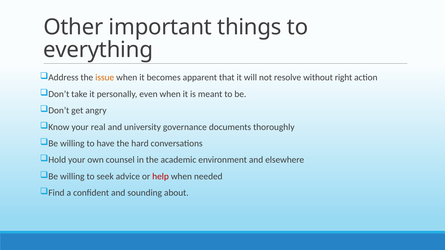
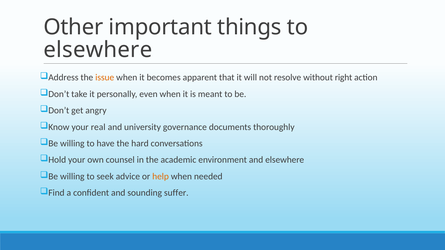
everything at (98, 50): everything -> elsewhere
help colour: red -> orange
about: about -> suffer
